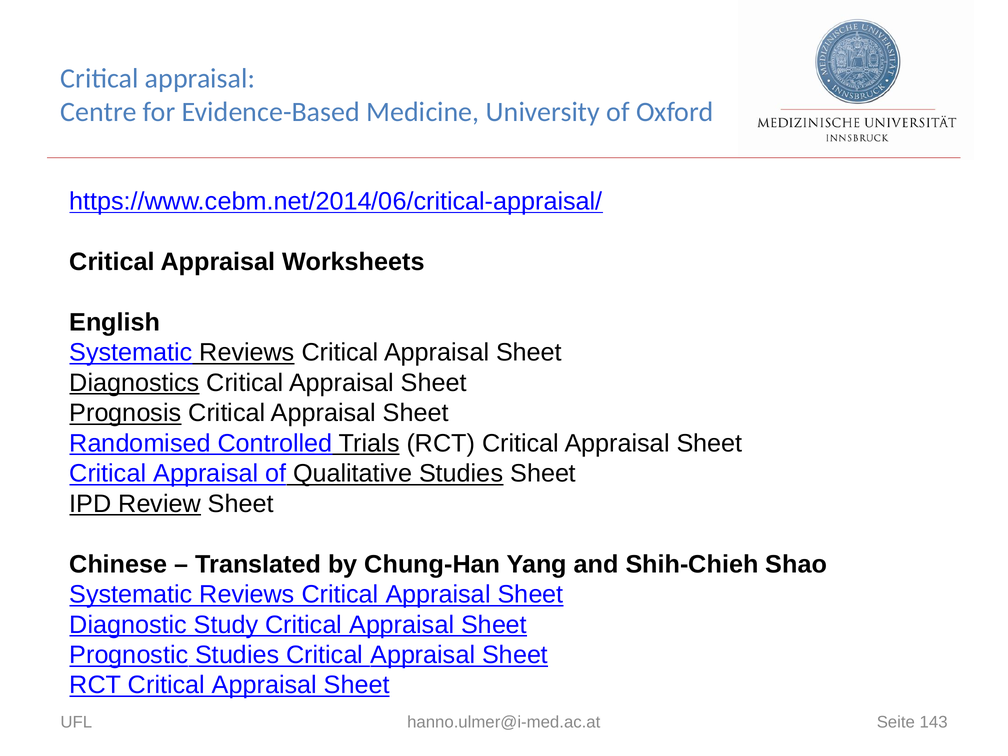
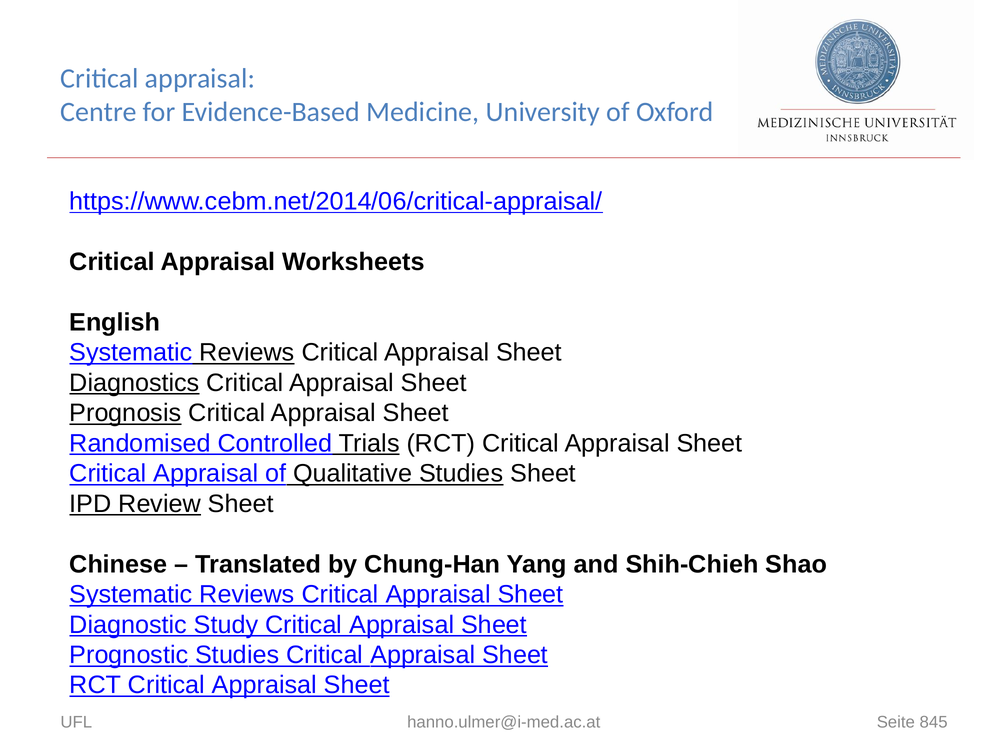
143: 143 -> 845
